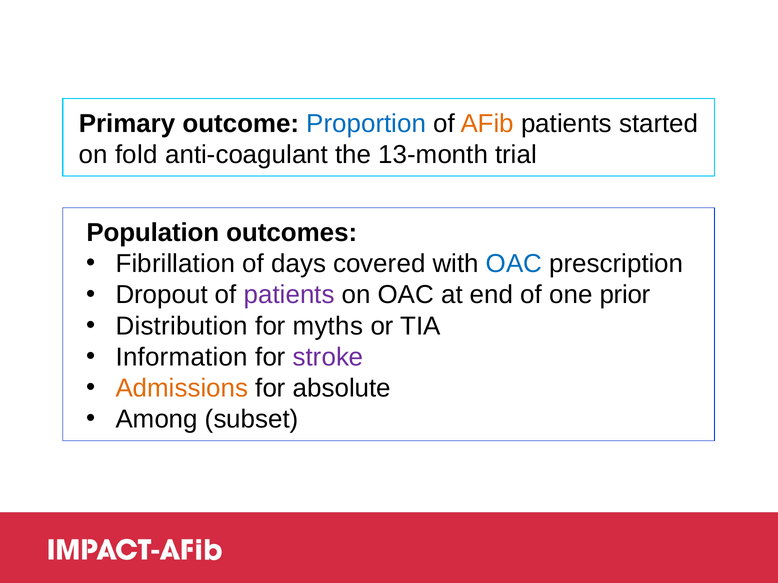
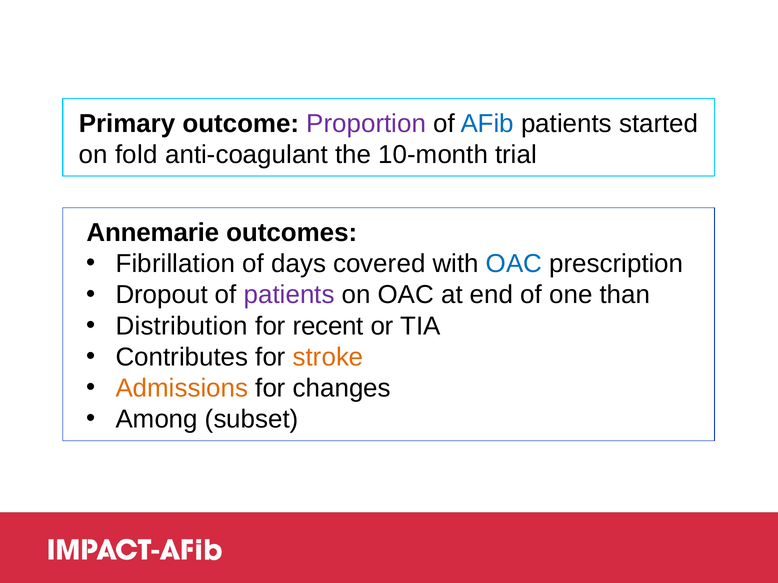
Proportion colour: blue -> purple
AFib colour: orange -> blue
13-month: 13-month -> 10-month
Population: Population -> Annemarie
prior: prior -> than
myths: myths -> recent
Information: Information -> Contributes
stroke colour: purple -> orange
absolute: absolute -> changes
